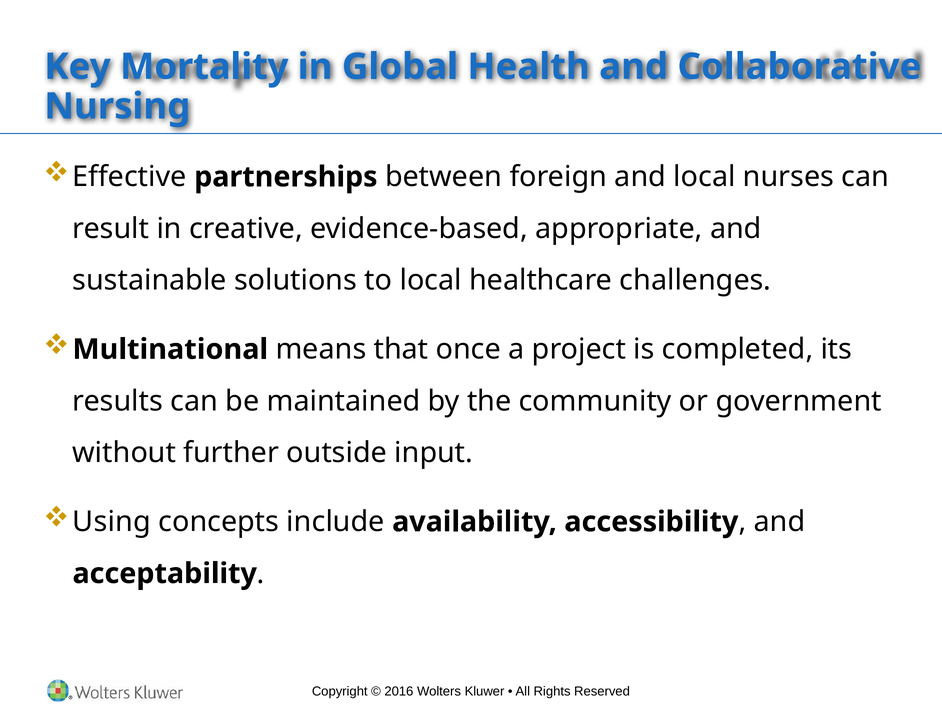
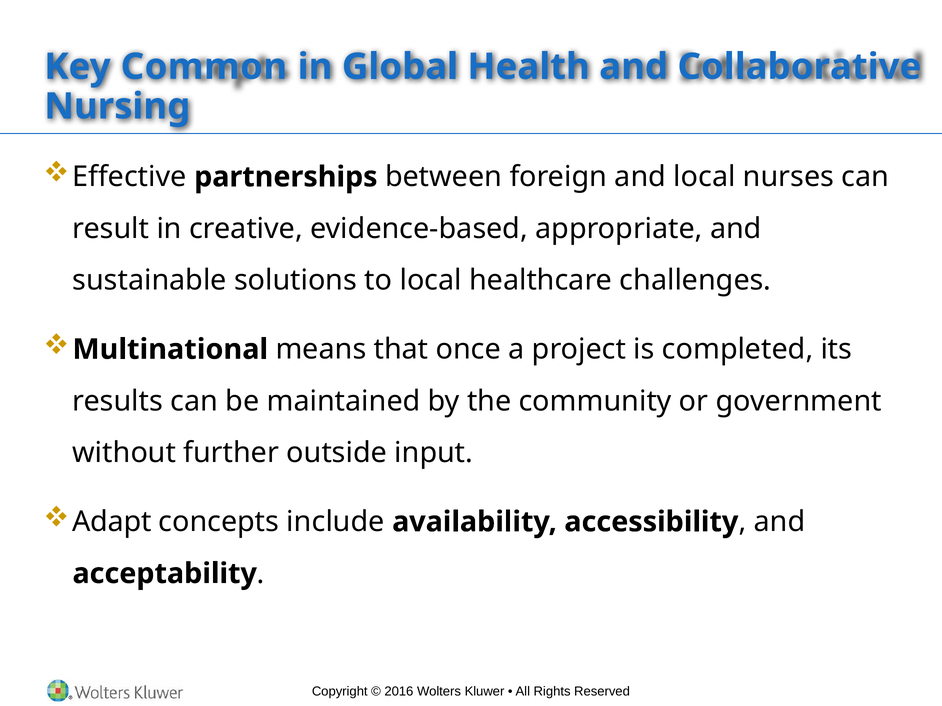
Mortality: Mortality -> Common
Using: Using -> Adapt
